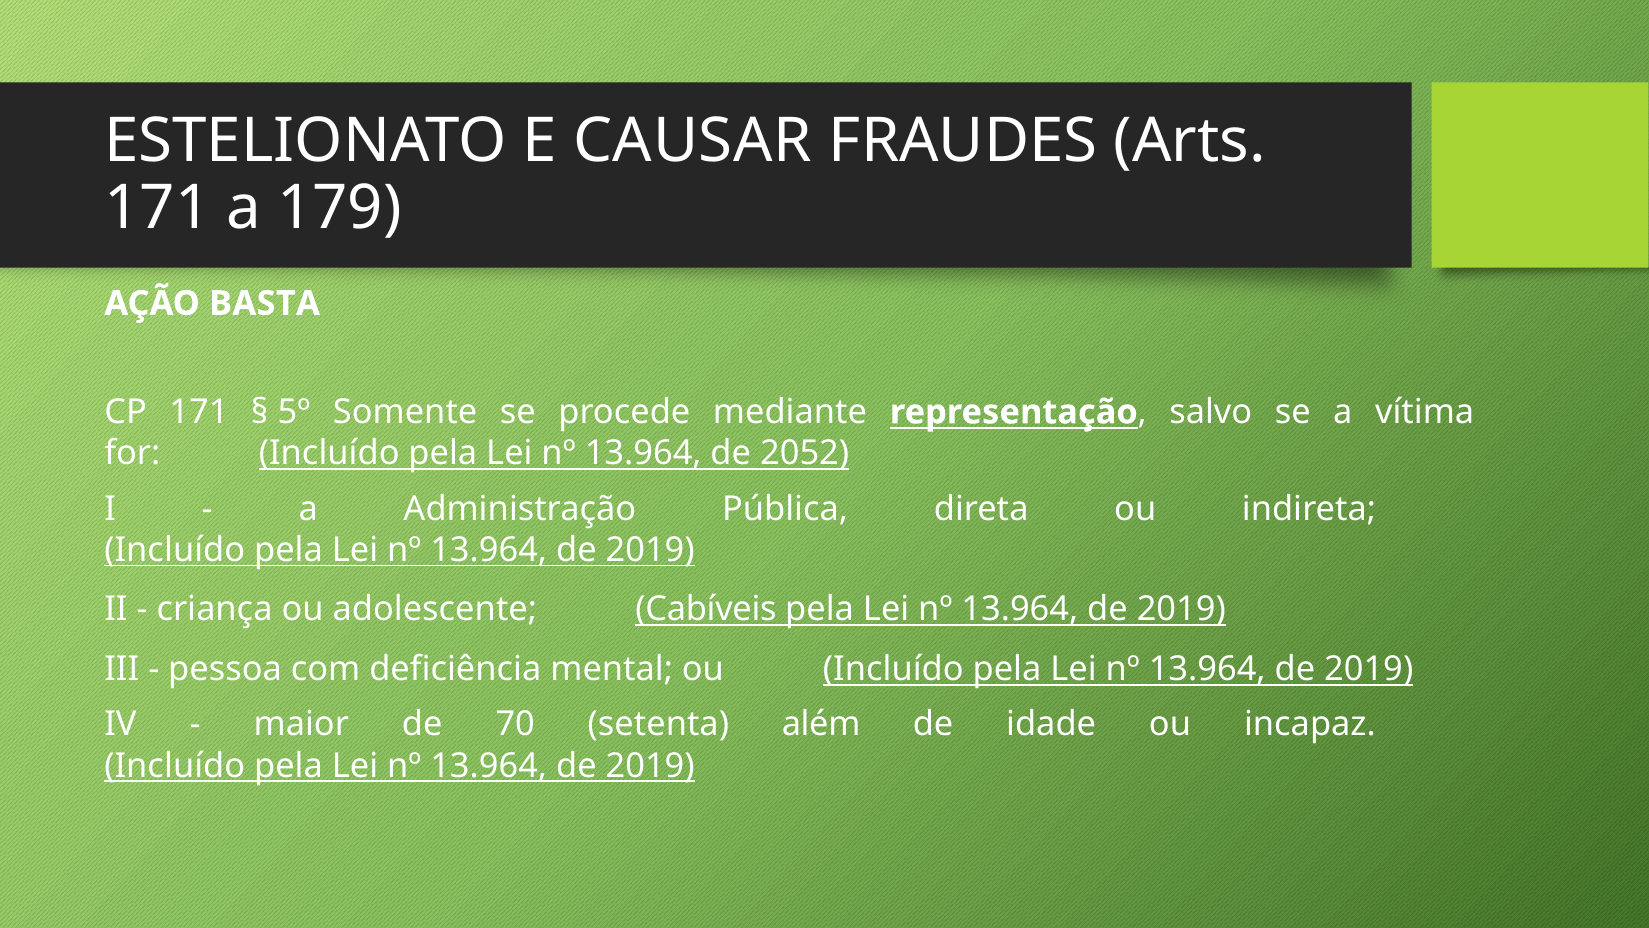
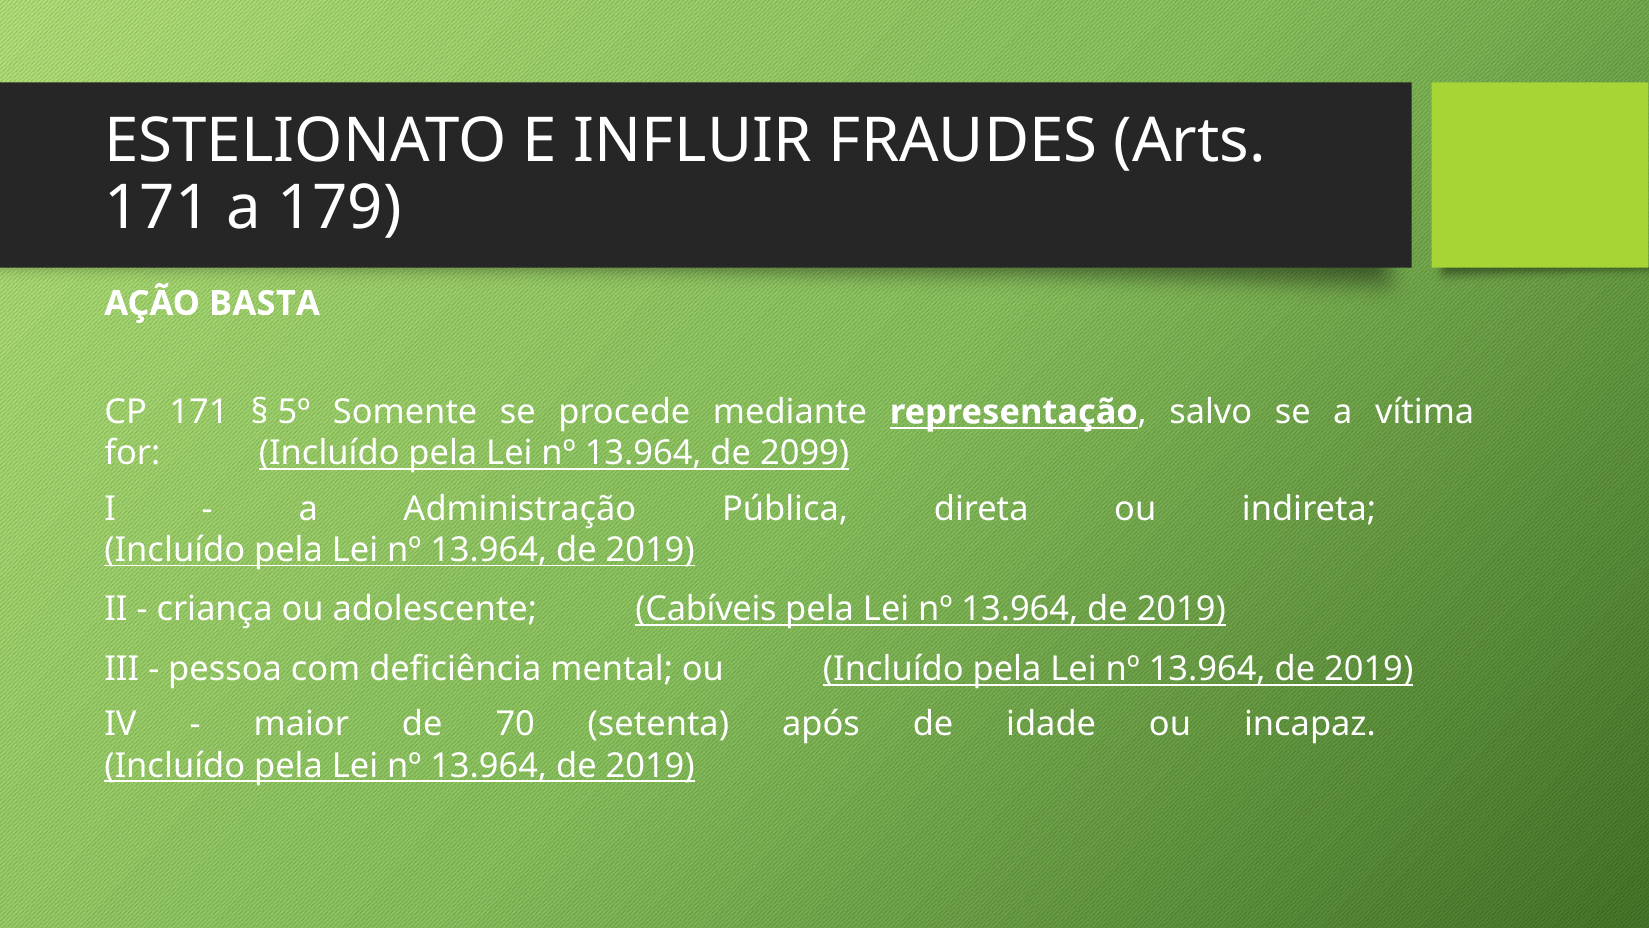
CAUSAR: CAUSAR -> INFLUIR
2052: 2052 -> 2099
além: além -> após
